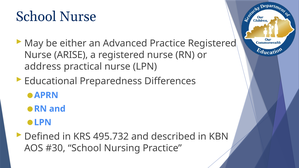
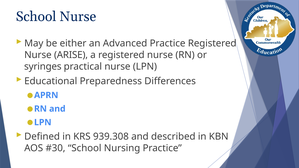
address: address -> syringes
495.732: 495.732 -> 939.308
